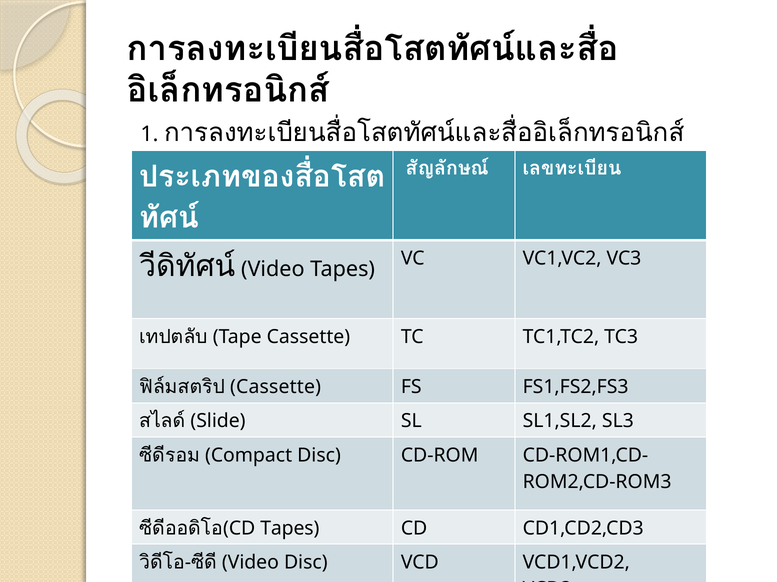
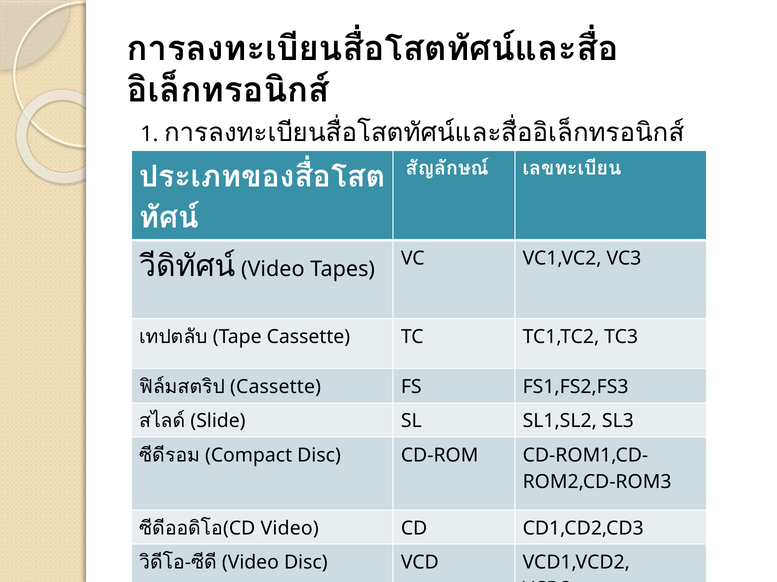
Tapes at (290, 529): Tapes -> Video
